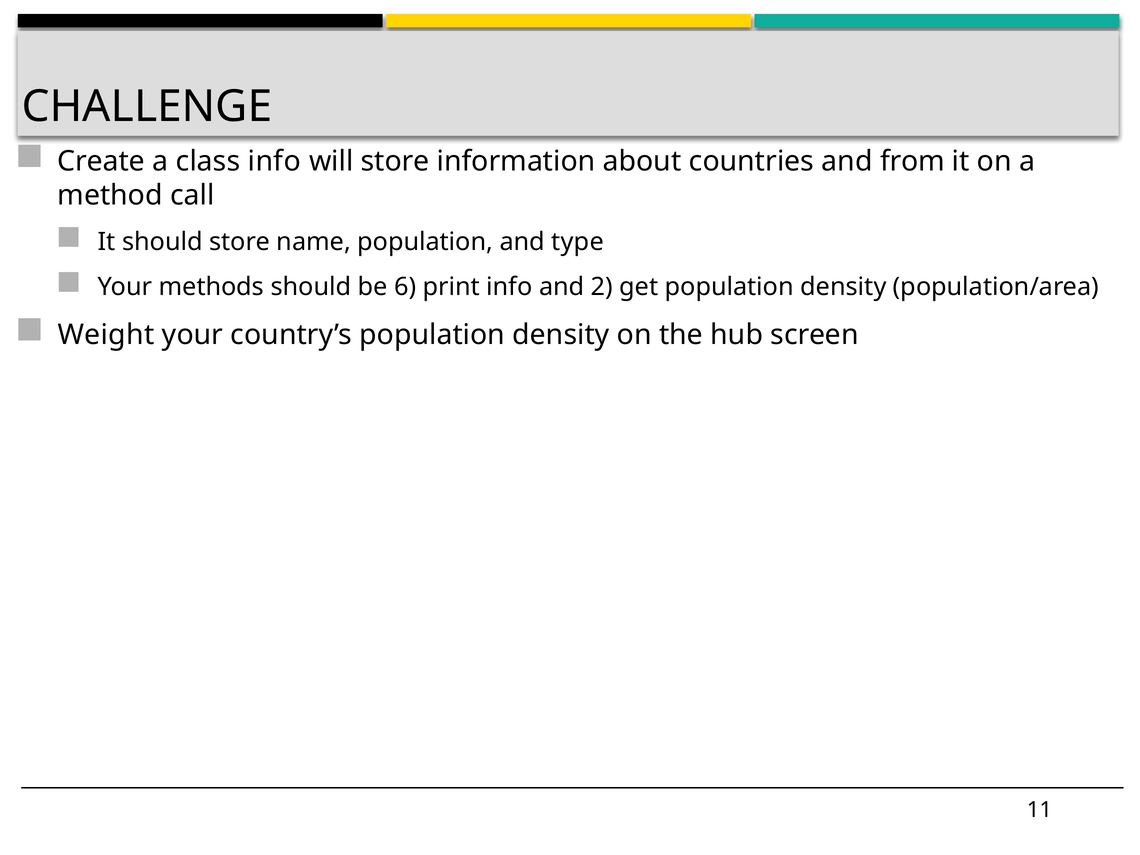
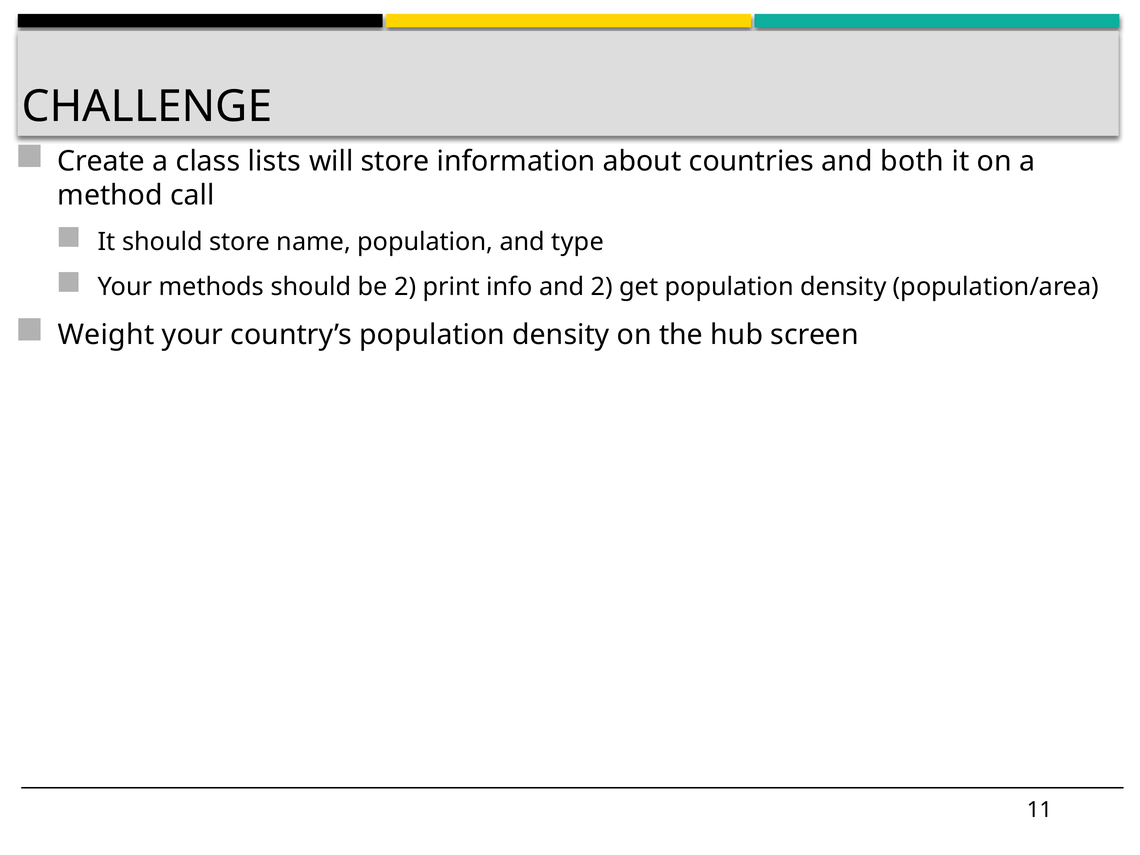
class info: info -> lists
from: from -> both
be 6: 6 -> 2
